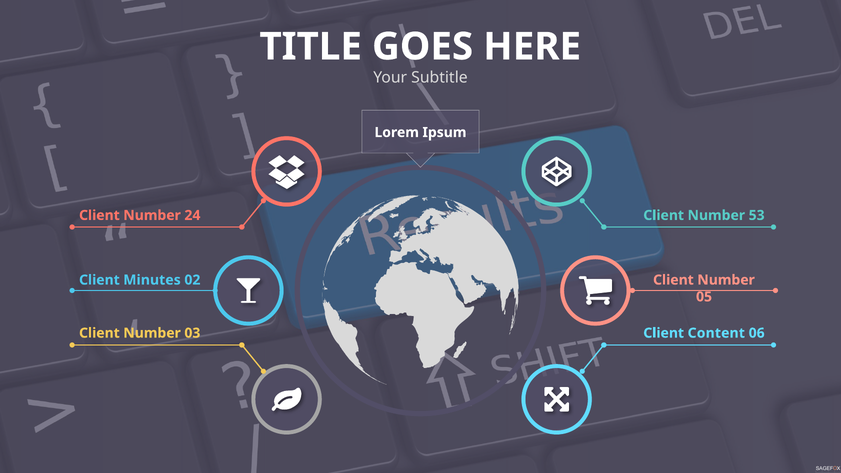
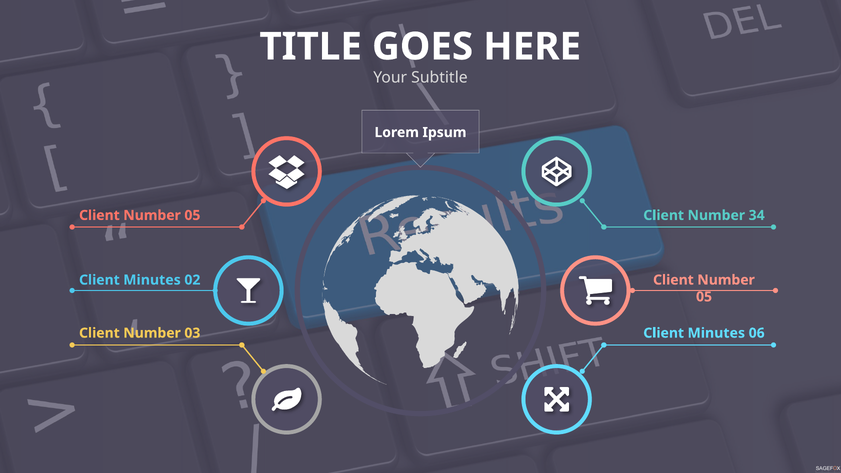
24 at (192, 215): 24 -> 05
53: 53 -> 34
Content at (716, 333): Content -> Minutes
